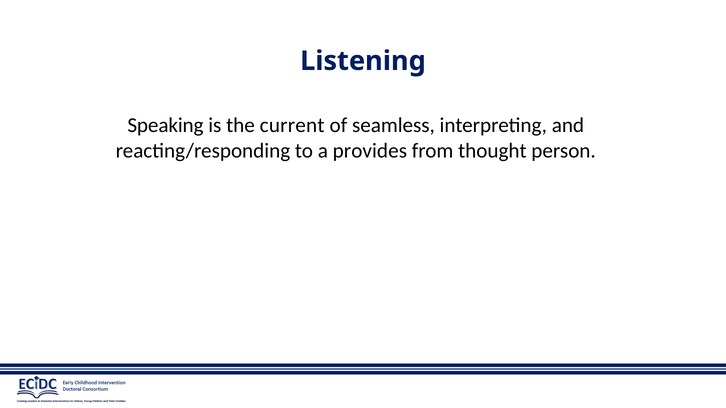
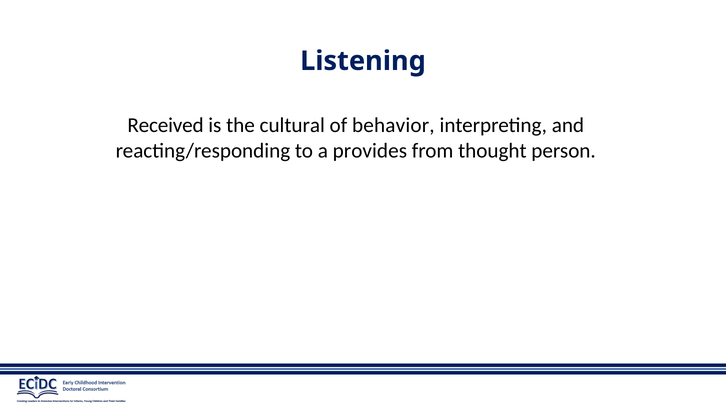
Speaking: Speaking -> Received
current: current -> cultural
seamless: seamless -> behavior
